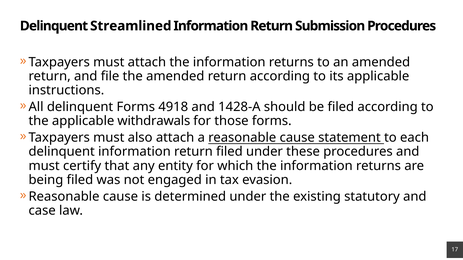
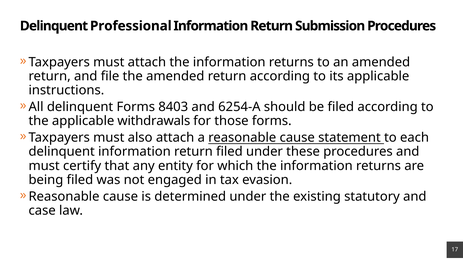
Streamlined: Streamlined -> Professional
4918: 4918 -> 8403
1428-A: 1428-A -> 6254-A
